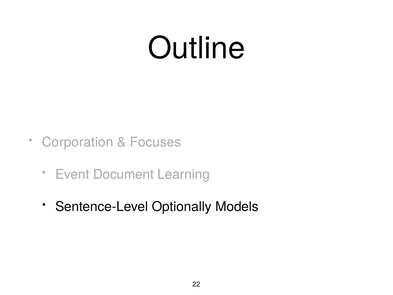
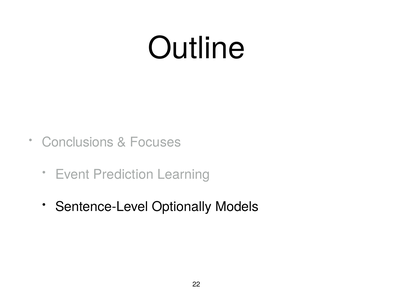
Corporation: Corporation -> Conclusions
Document: Document -> Prediction
